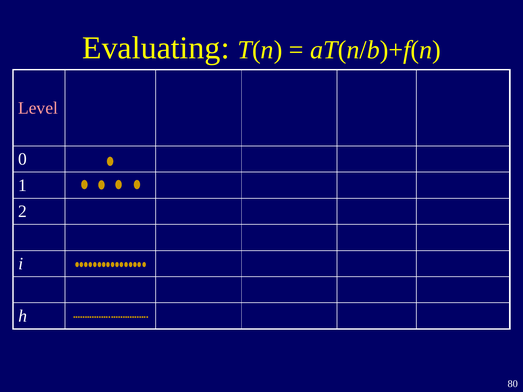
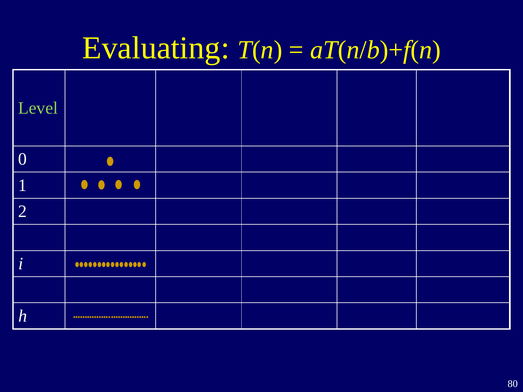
Level colour: pink -> light green
